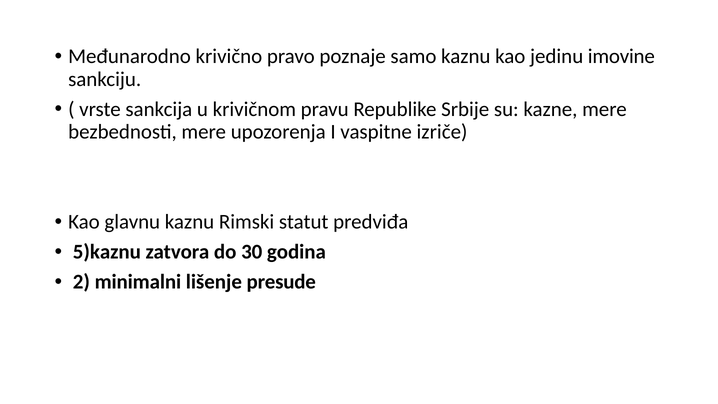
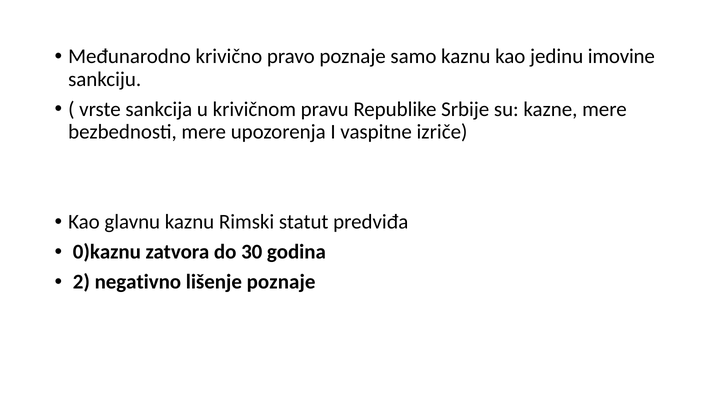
5)kaznu: 5)kaznu -> 0)kaznu
minimalni: minimalni -> negativno
lišenje presude: presude -> poznaje
